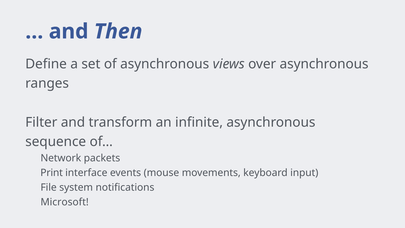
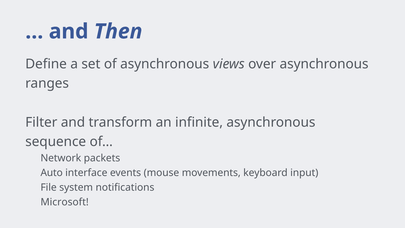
Print: Print -> Auto
